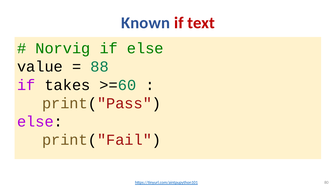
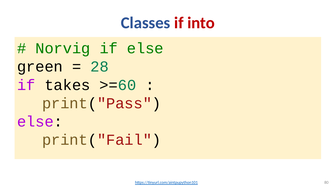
Known: Known -> Classes
text: text -> into
value: value -> green
88: 88 -> 28
